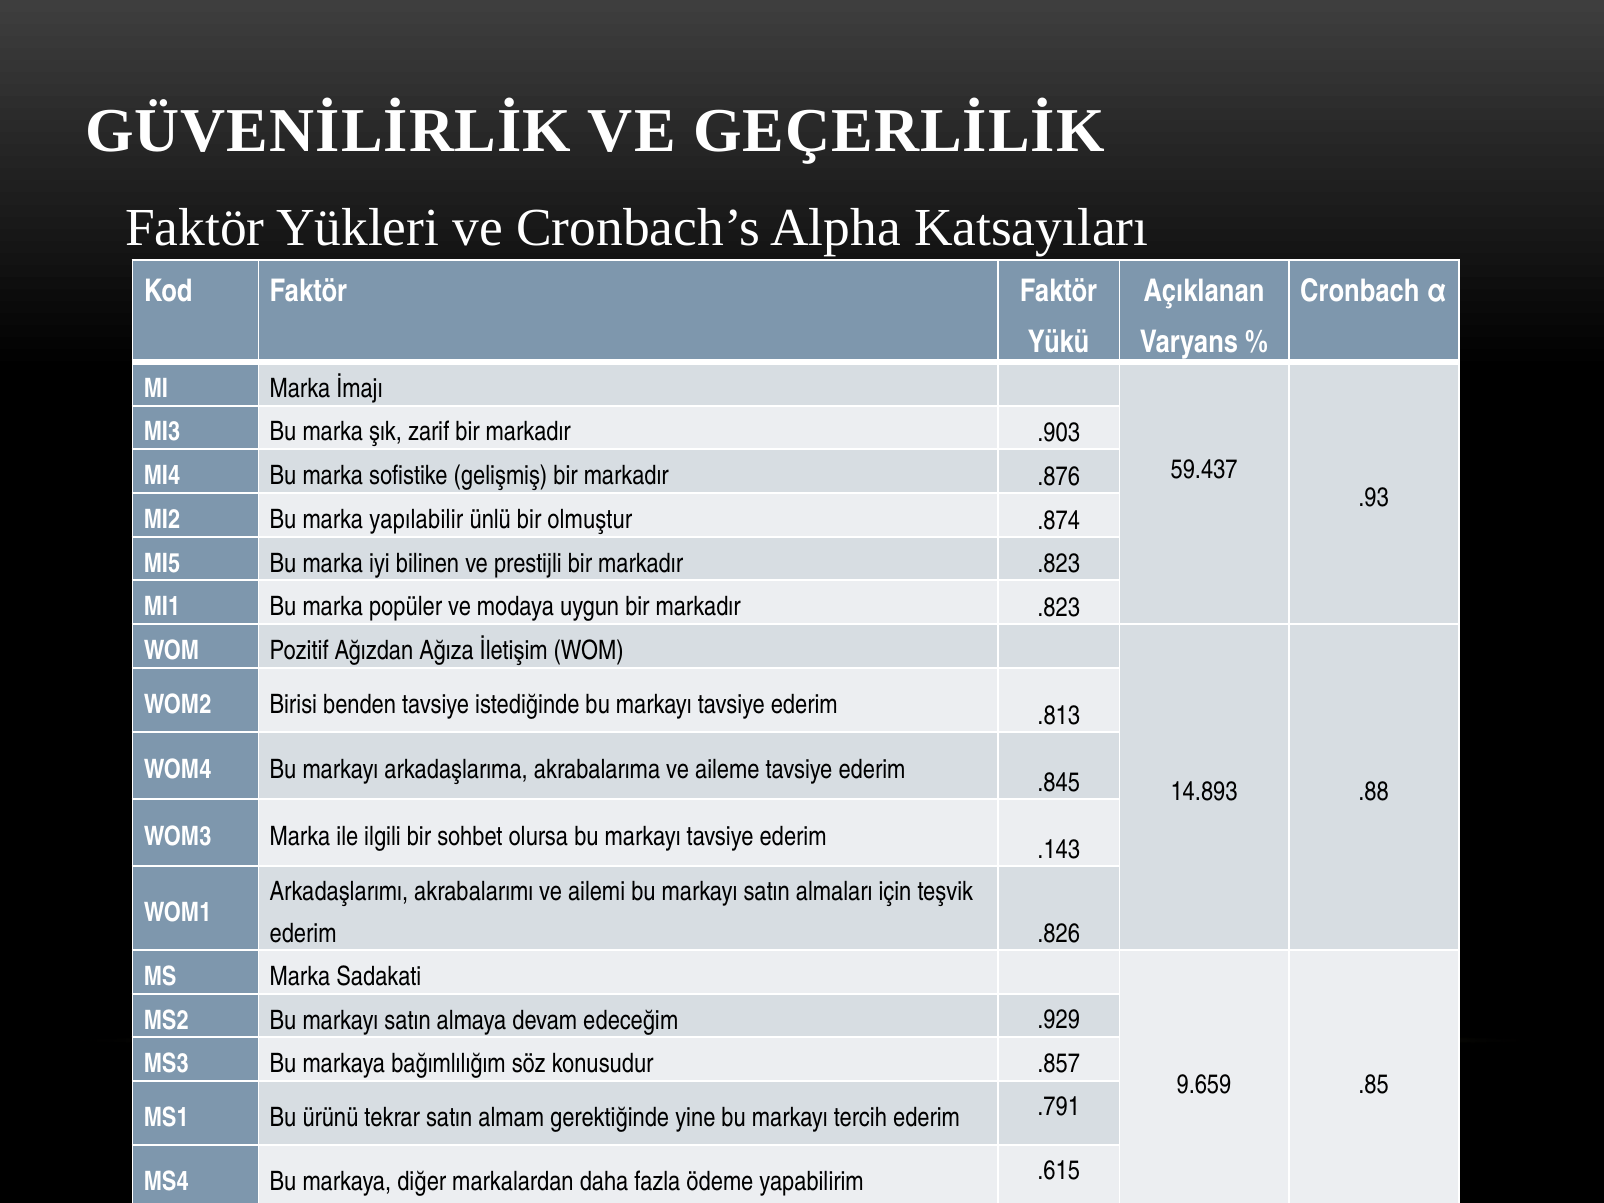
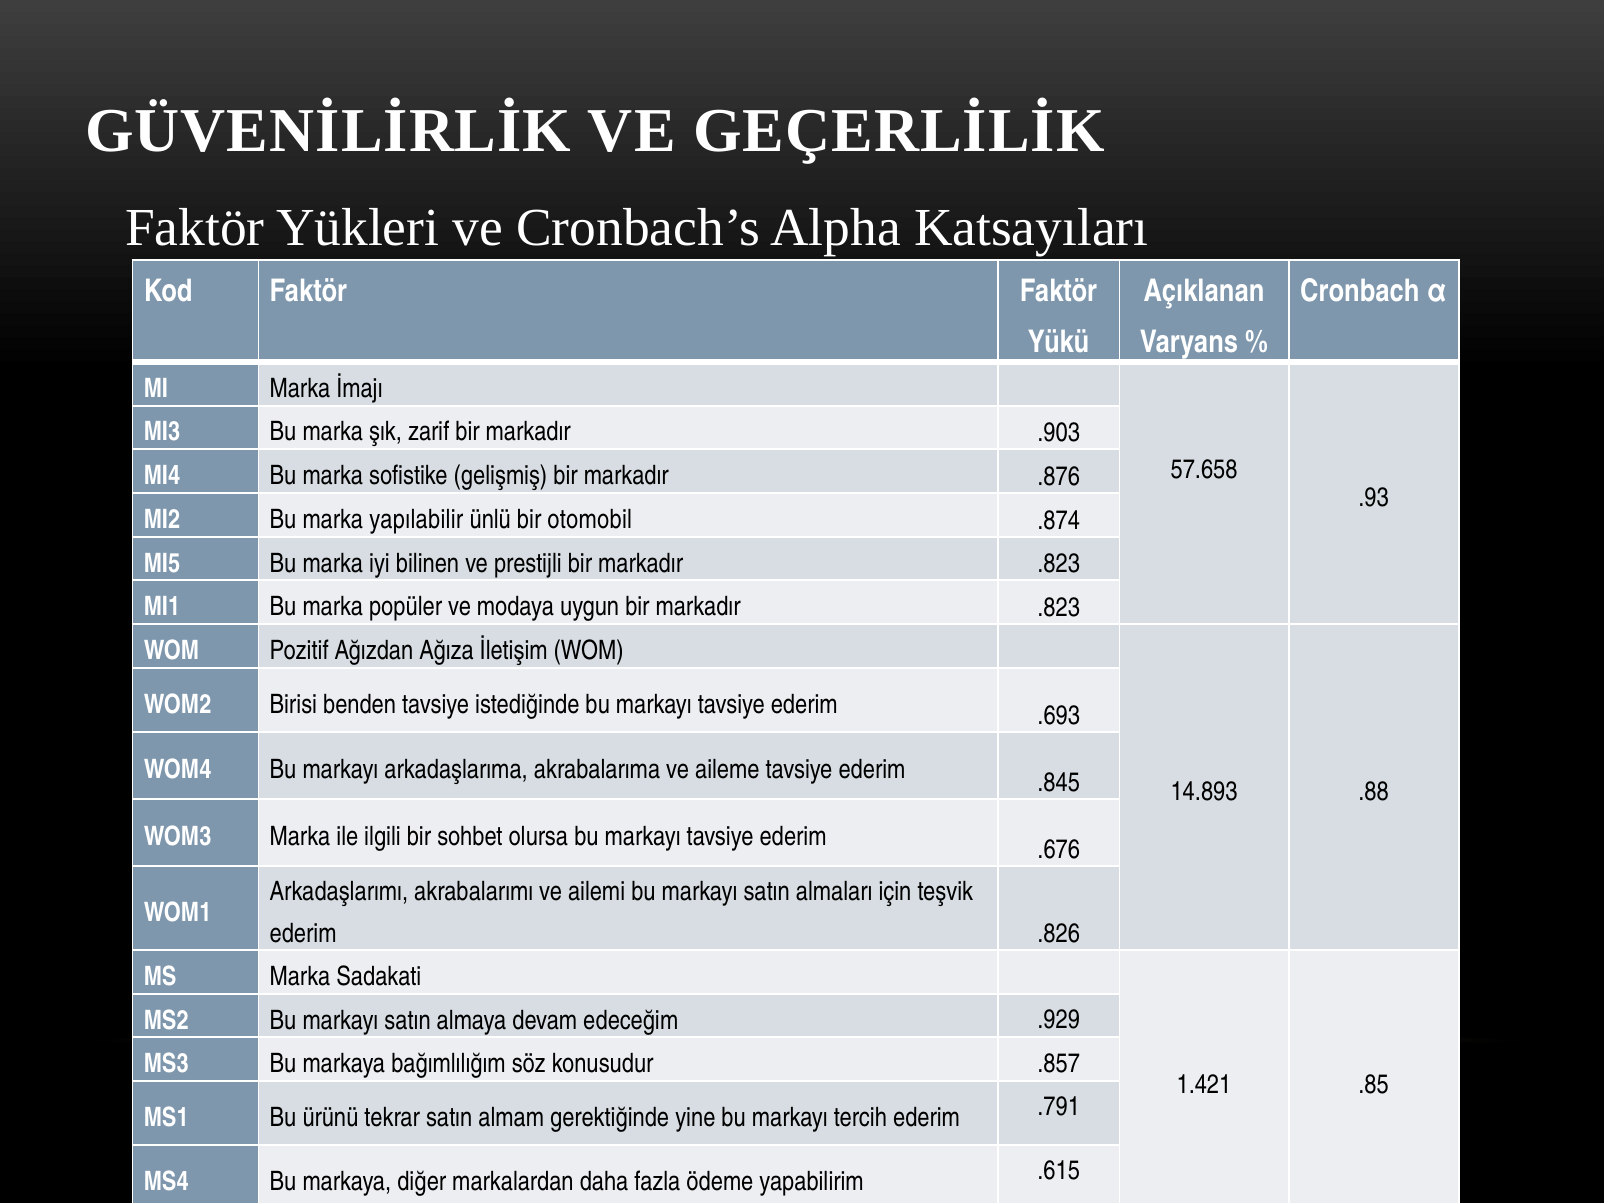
59.437: 59.437 -> 57.658
olmuştur: olmuştur -> otomobil
.813: .813 -> .693
.143: .143 -> .676
9.659: 9.659 -> 1.421
